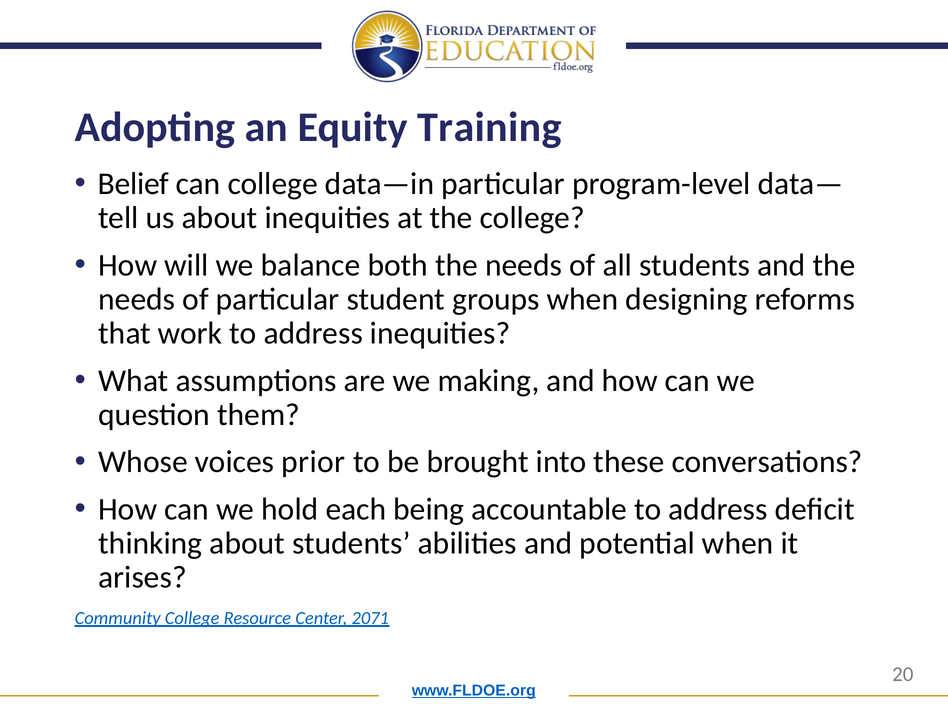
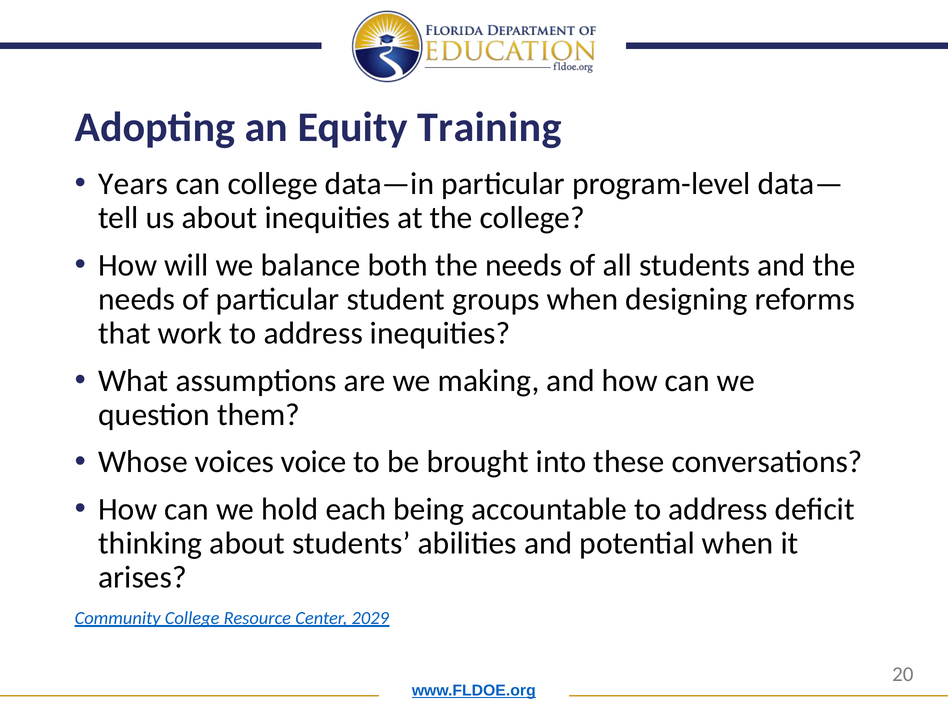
Belief: Belief -> Years
prior: prior -> voice
2071: 2071 -> 2029
